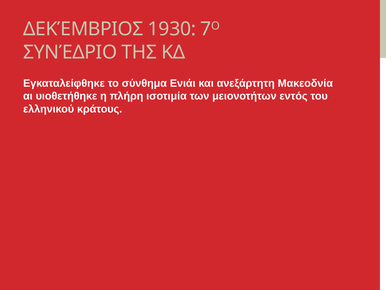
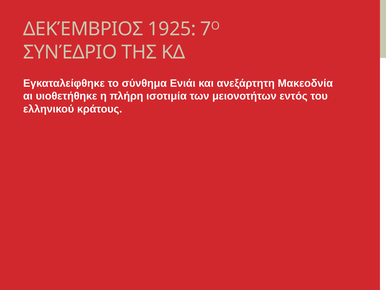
1930: 1930 -> 1925
